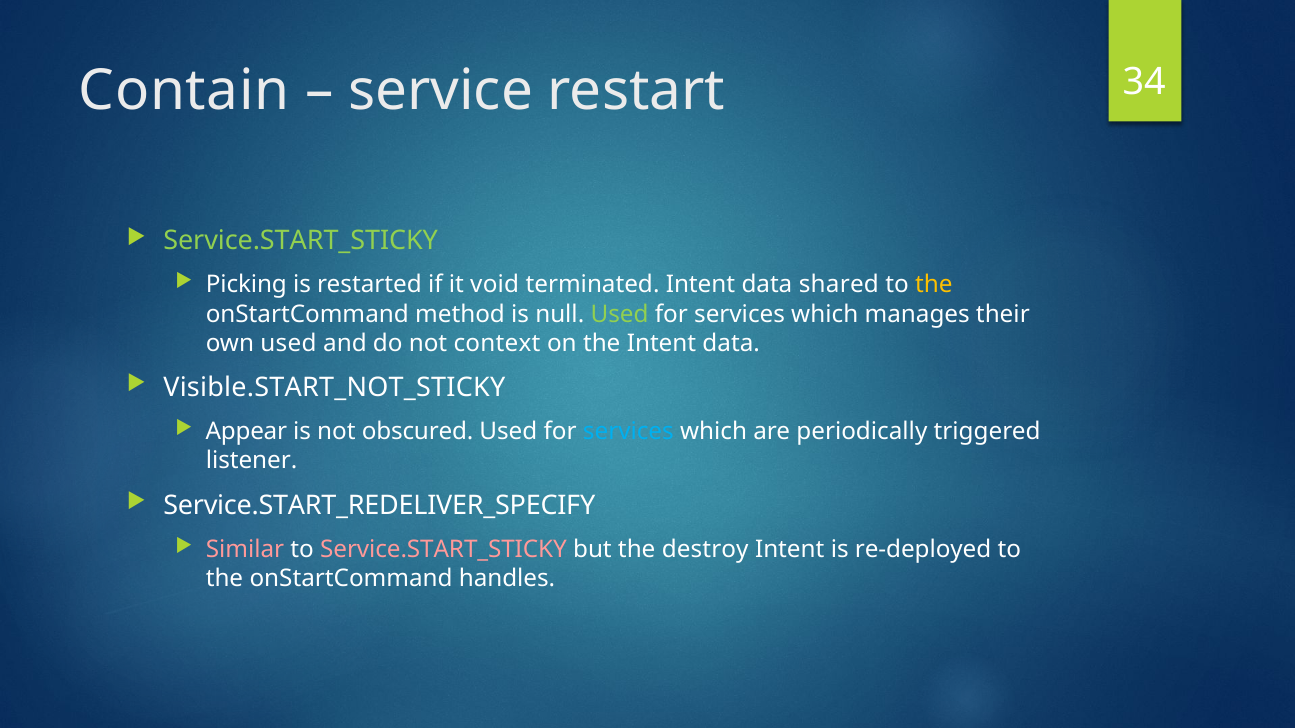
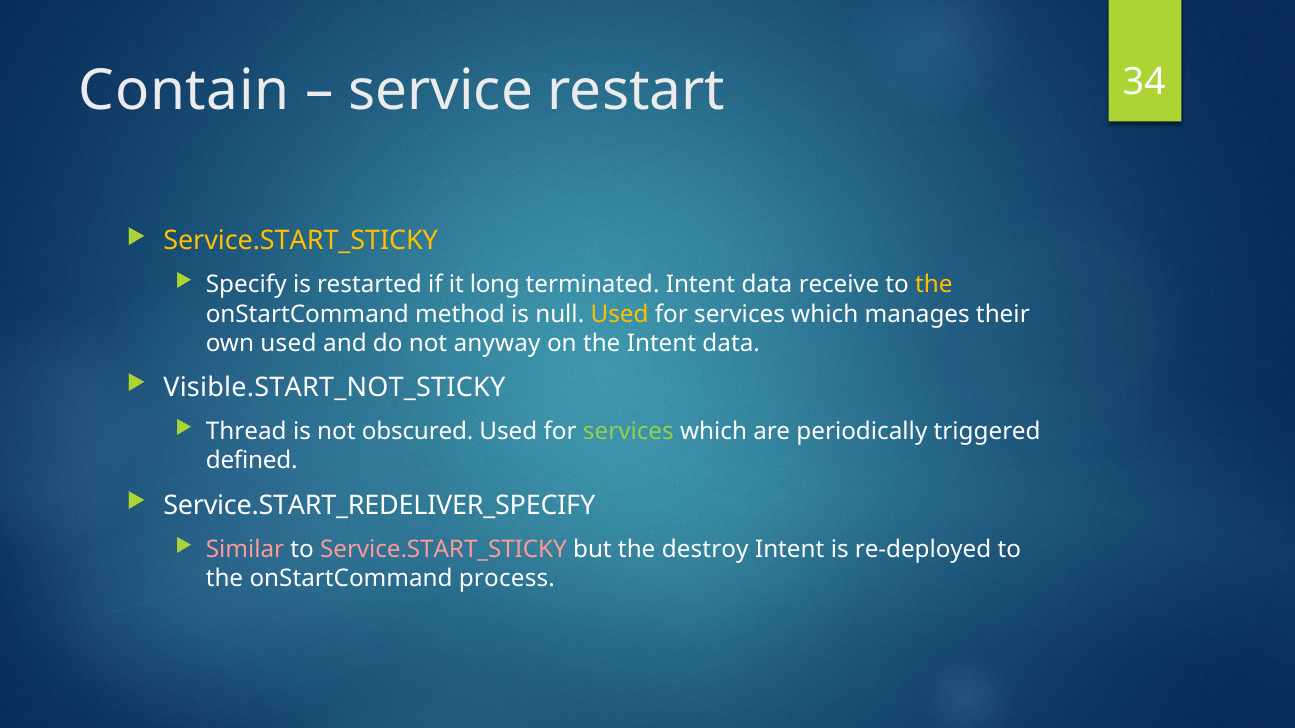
Service.START_STICKY at (301, 241) colour: light green -> yellow
Picking: Picking -> Specify
void: void -> long
shared: shared -> receive
Used at (620, 314) colour: light green -> yellow
context: context -> anyway
Appear: Appear -> Thread
services at (628, 432) colour: light blue -> light green
listener: listener -> defined
handles: handles -> process
